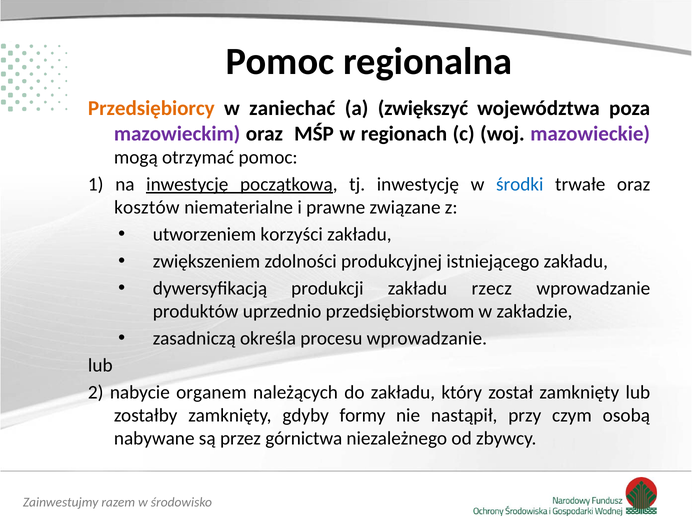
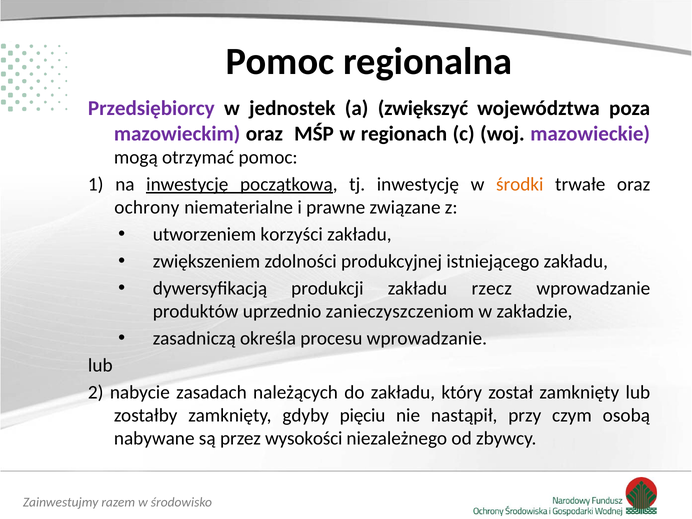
Przedsiębiorcy colour: orange -> purple
zaniechać: zaniechać -> jednostek
środki colour: blue -> orange
kosztów: kosztów -> ochrony
przedsiębiorstwom: przedsiębiorstwom -> zanieczyszczeniom
organem: organem -> zasadach
formy: formy -> pięciu
górnictwa: górnictwa -> wysokości
